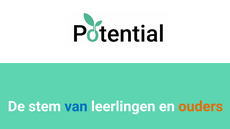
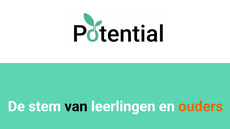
van colour: blue -> black
